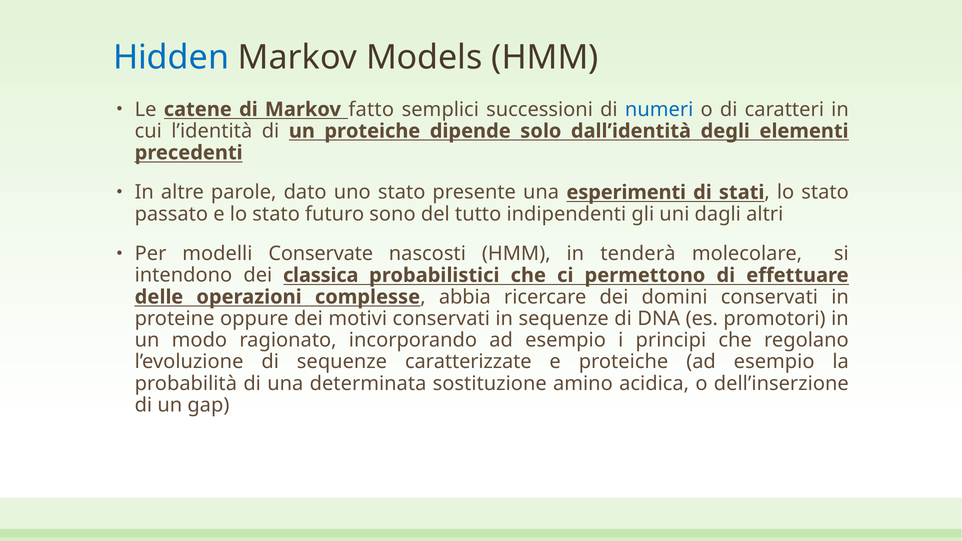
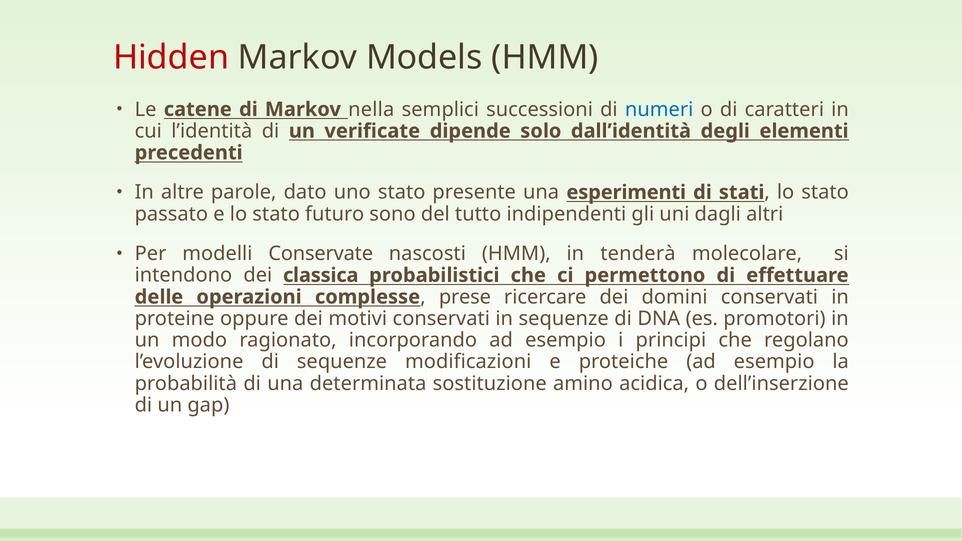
Hidden colour: blue -> red
fatto: fatto -> nella
un proteiche: proteiche -> verificate
abbia: abbia -> prese
caratterizzate: caratterizzate -> modificazioni
